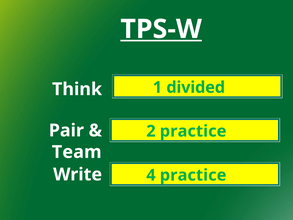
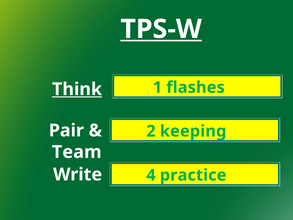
Think underline: none -> present
divided: divided -> flashes
2 practice: practice -> keeping
